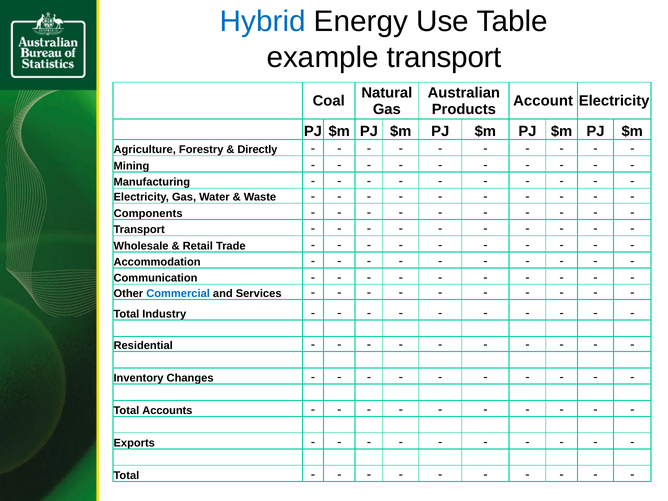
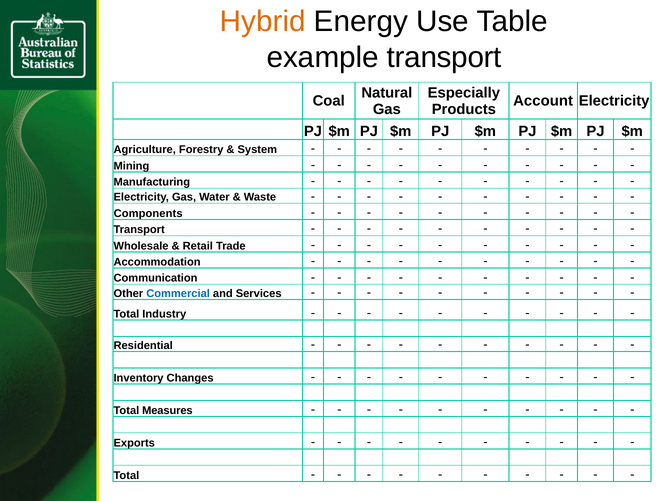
Hybrid colour: blue -> orange
Australian: Australian -> Especially
Directly: Directly -> System
Accounts: Accounts -> Measures
